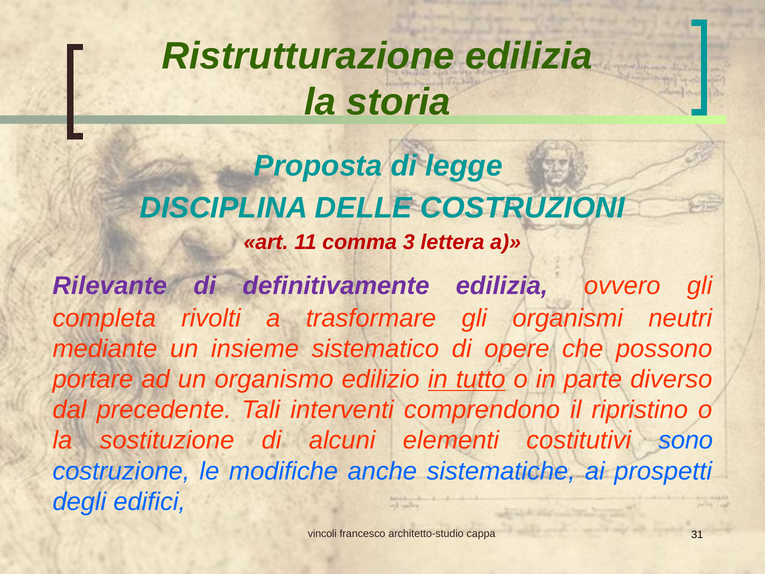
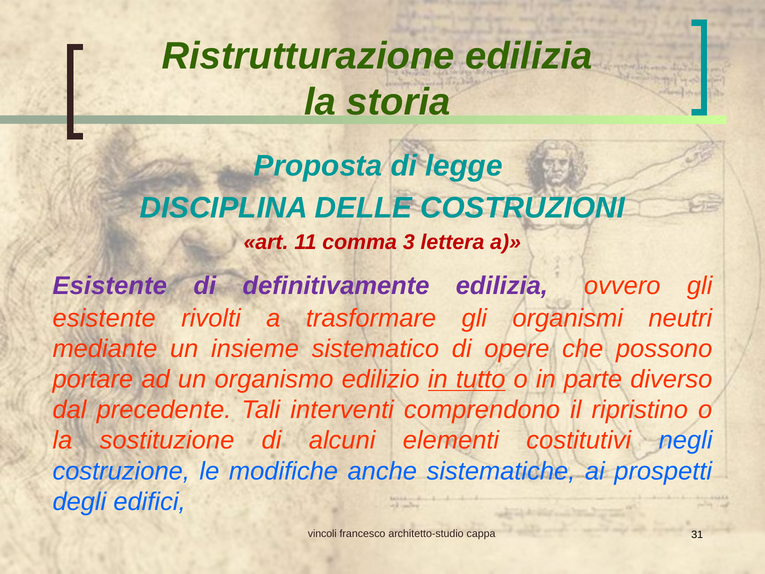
Rilevante at (110, 286): Rilevante -> Esistente
completa at (104, 318): completa -> esistente
sono: sono -> negli
